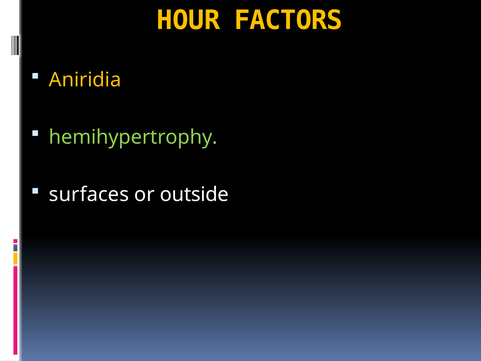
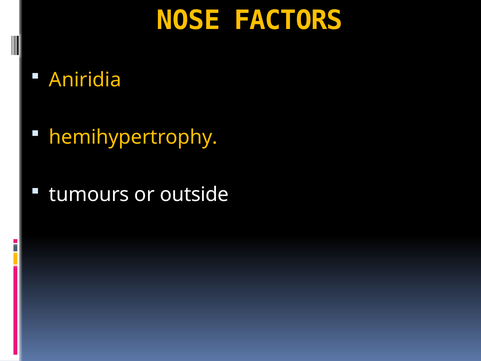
HOUR: HOUR -> NOSE
hemihypertrophy colour: light green -> yellow
surfaces: surfaces -> tumours
